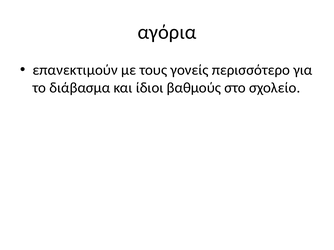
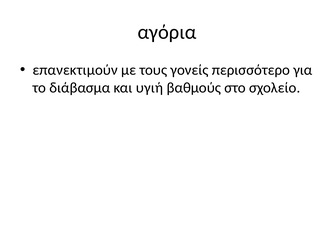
ίδιοι: ίδιοι -> υγιή
